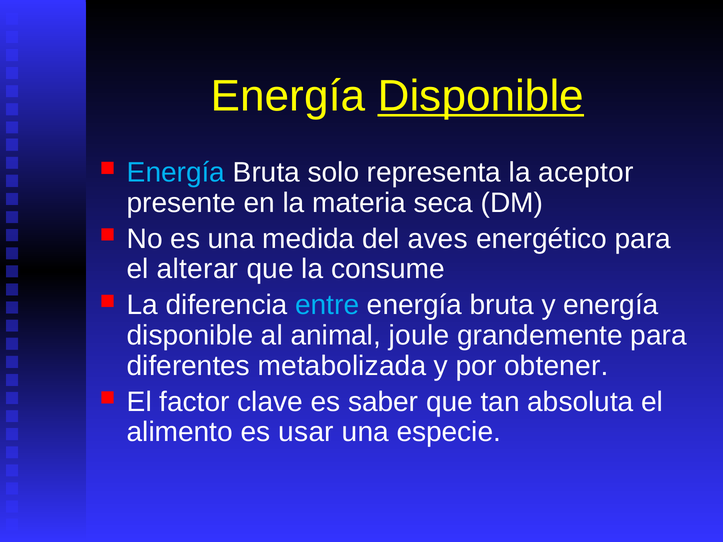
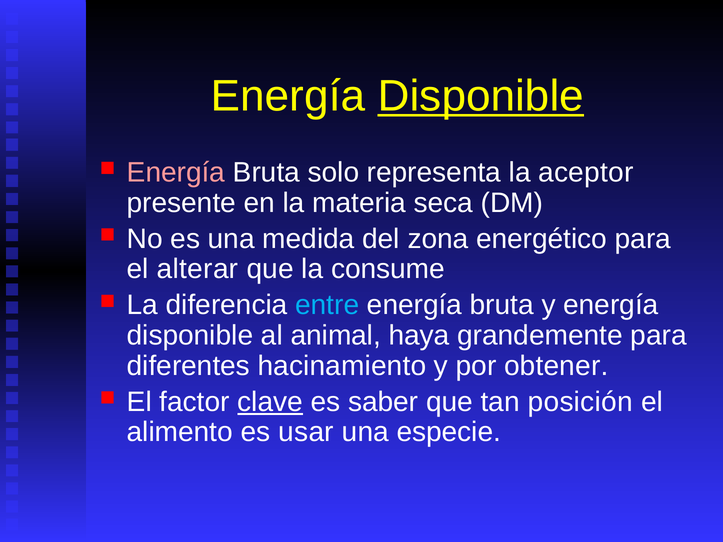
Energía at (176, 173) colour: light blue -> pink
aves: aves -> zona
joule: joule -> haya
metabolizada: metabolizada -> hacinamiento
clave underline: none -> present
absoluta: absoluta -> posición
